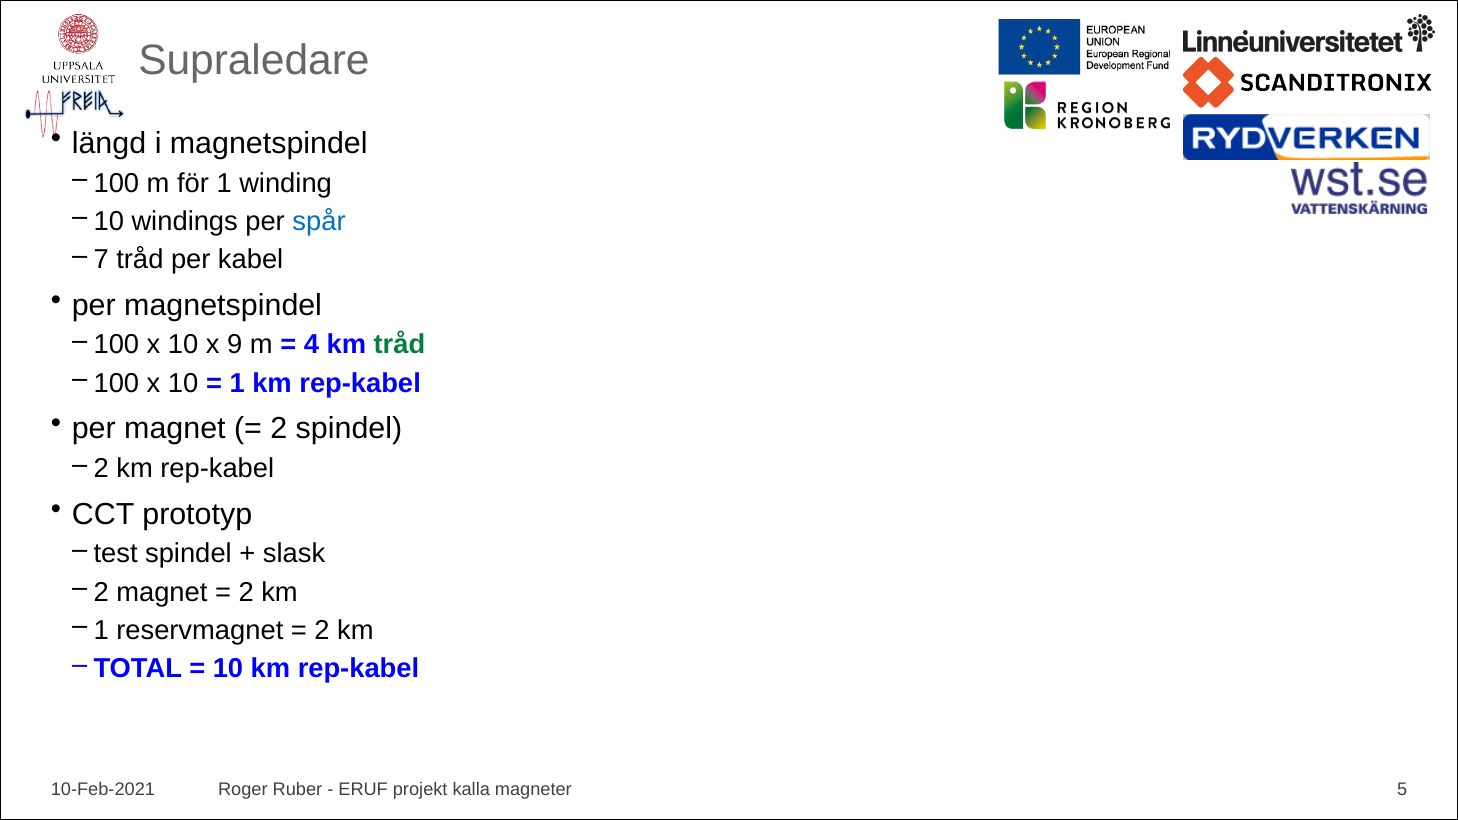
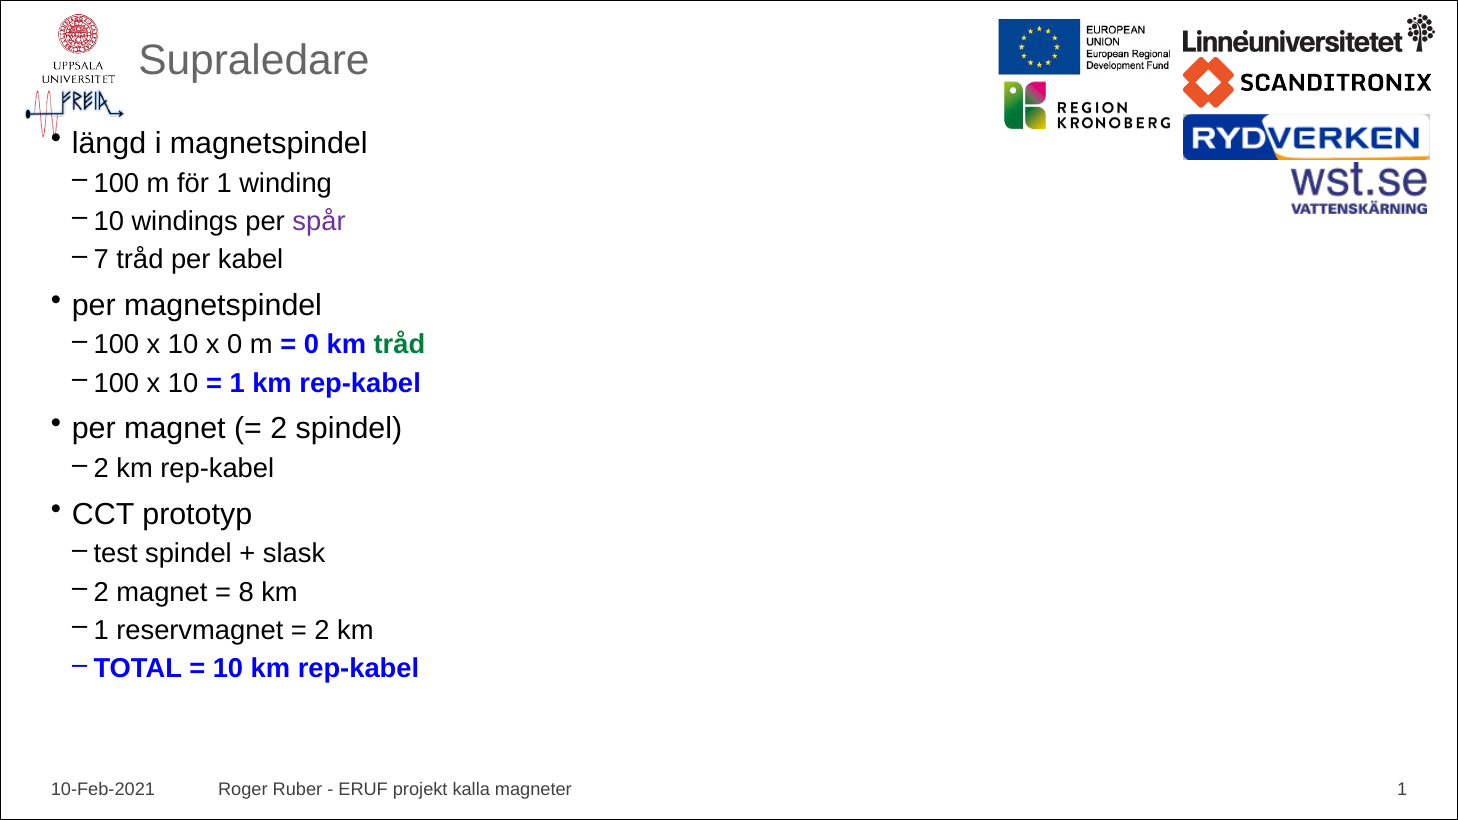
spår colour: blue -> purple
x 9: 9 -> 0
4 at (312, 345): 4 -> 0
2 at (246, 592): 2 -> 8
magneter 5: 5 -> 1
